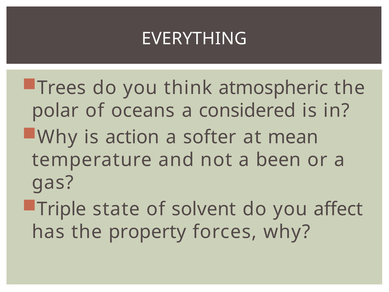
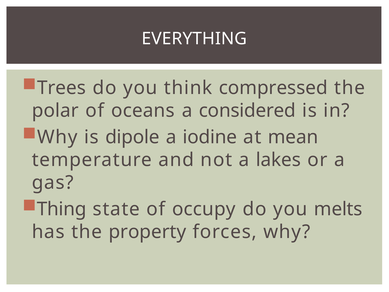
atmospheric: atmospheric -> compressed
action: action -> dipole
softer: softer -> iodine
been: been -> lakes
Triple: Triple -> Thing
solvent: solvent -> occupy
affect: affect -> melts
